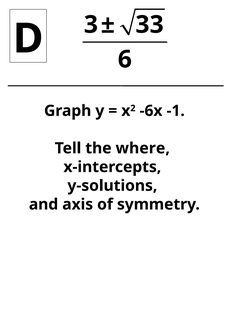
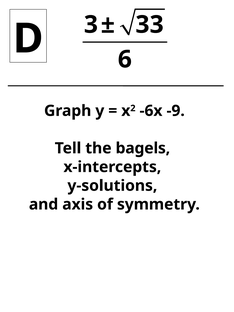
-1: -1 -> -9
where: where -> bagels
